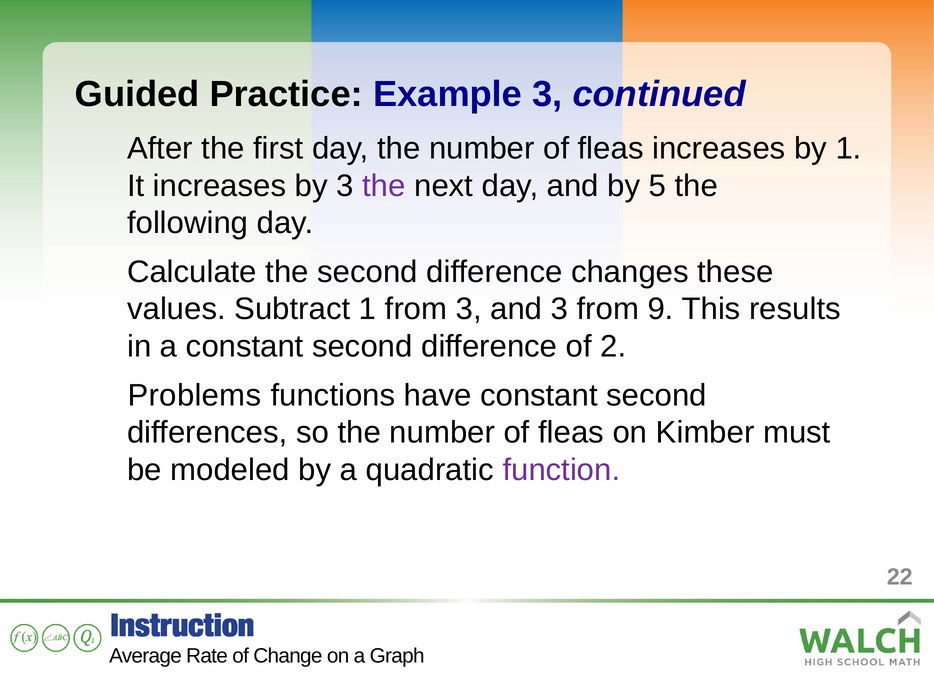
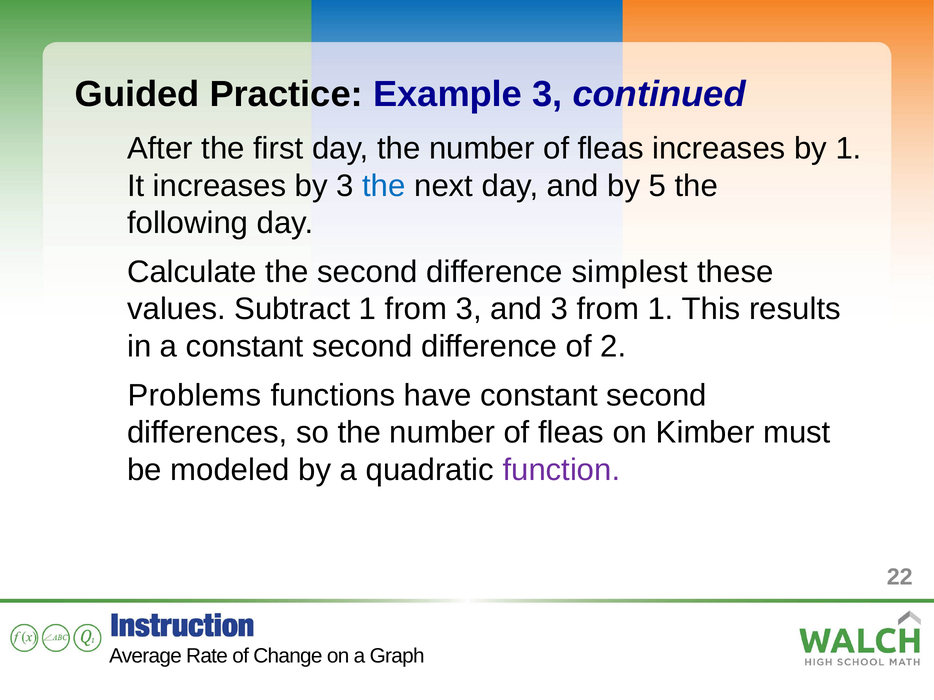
the at (384, 186) colour: purple -> blue
changes: changes -> simplest
from 9: 9 -> 1
